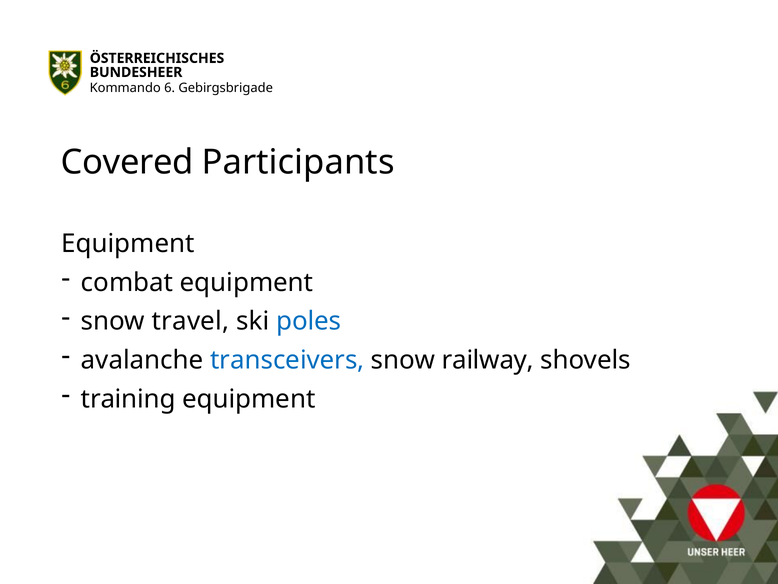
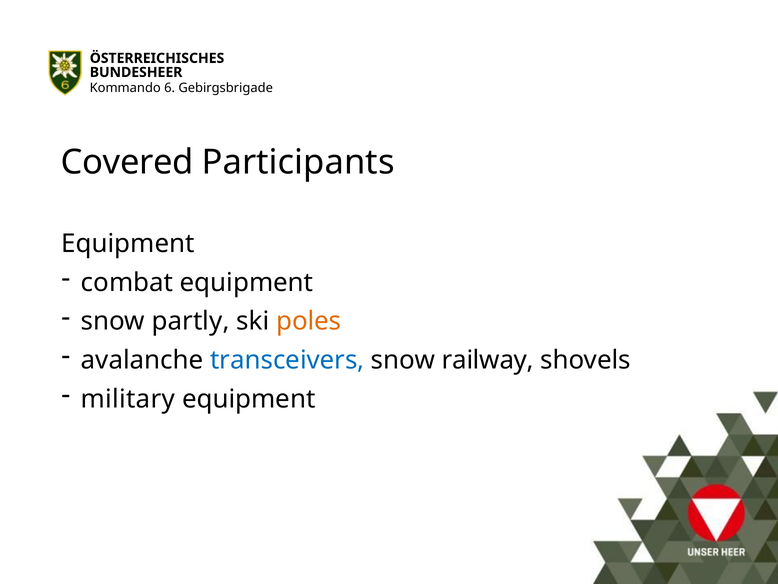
travel: travel -> partly
poles colour: blue -> orange
training: training -> military
